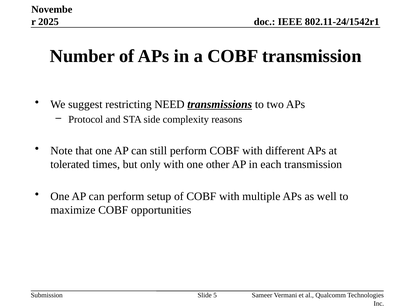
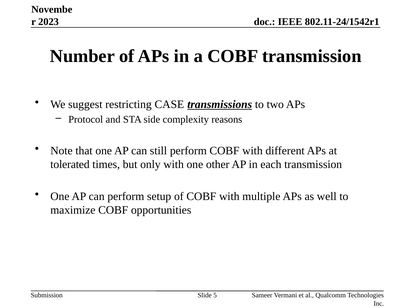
2025: 2025 -> 2023
NEED: NEED -> CASE
